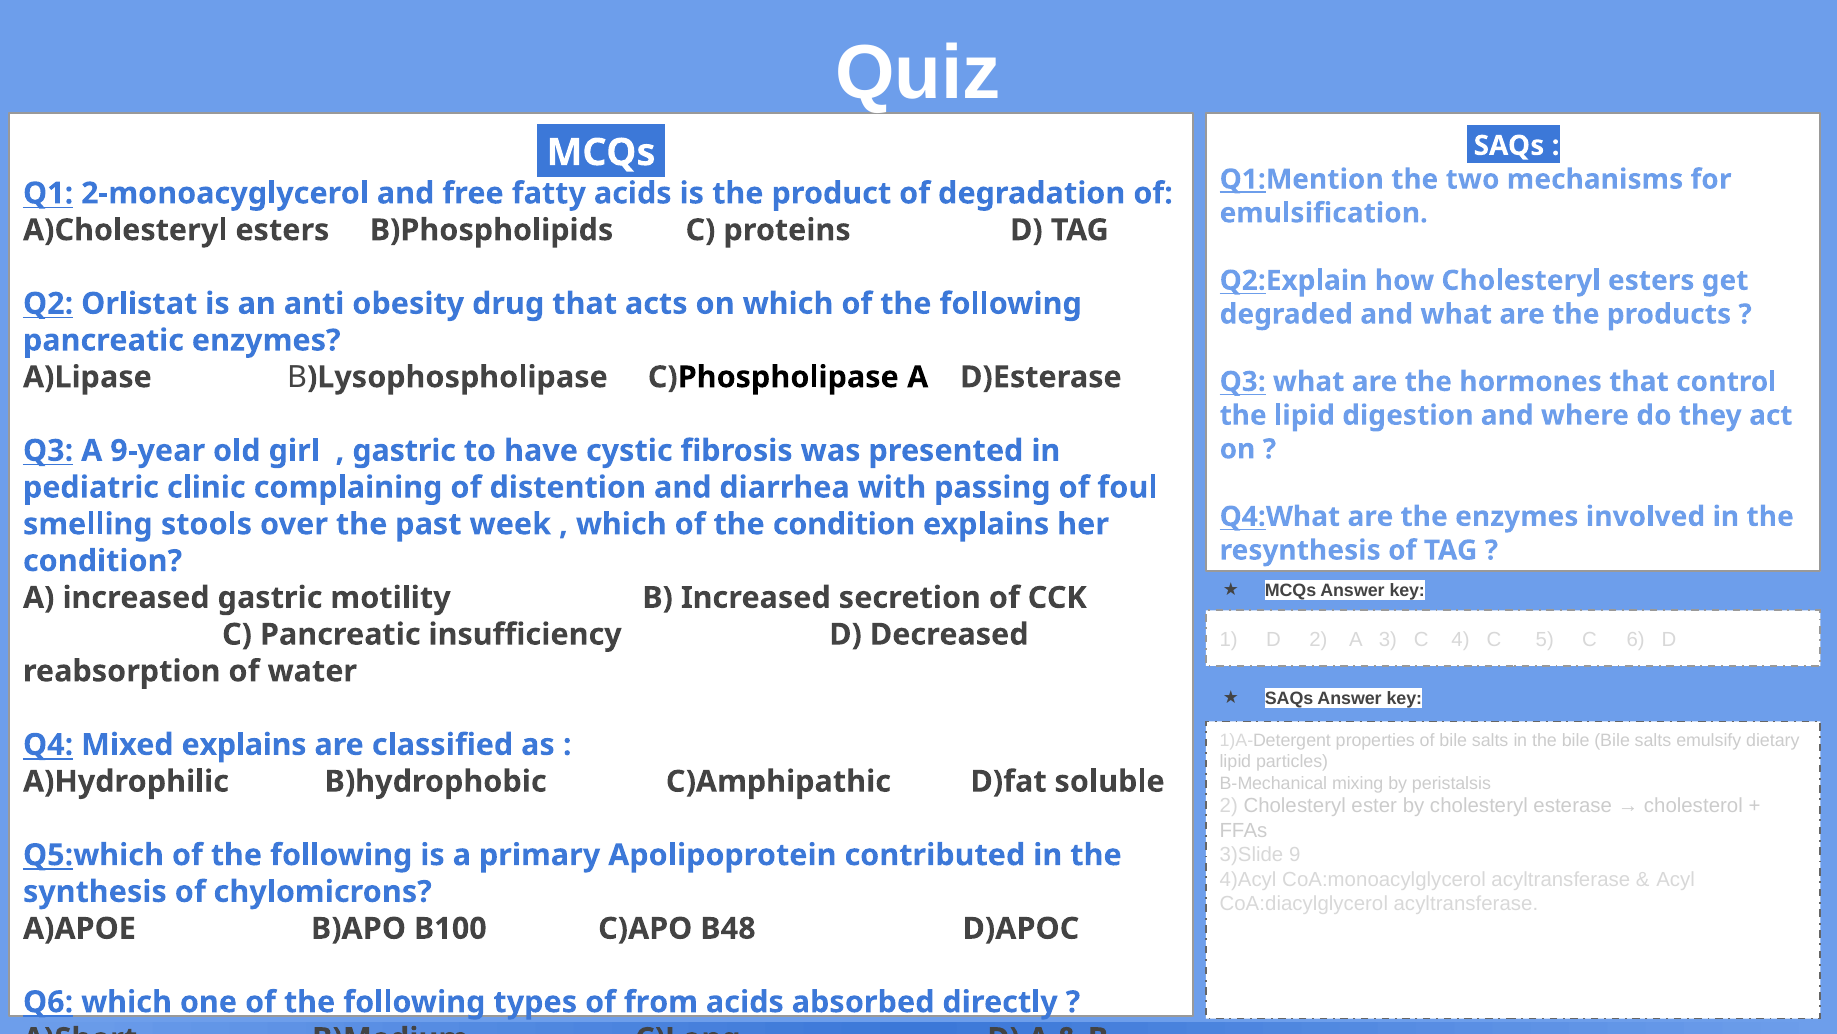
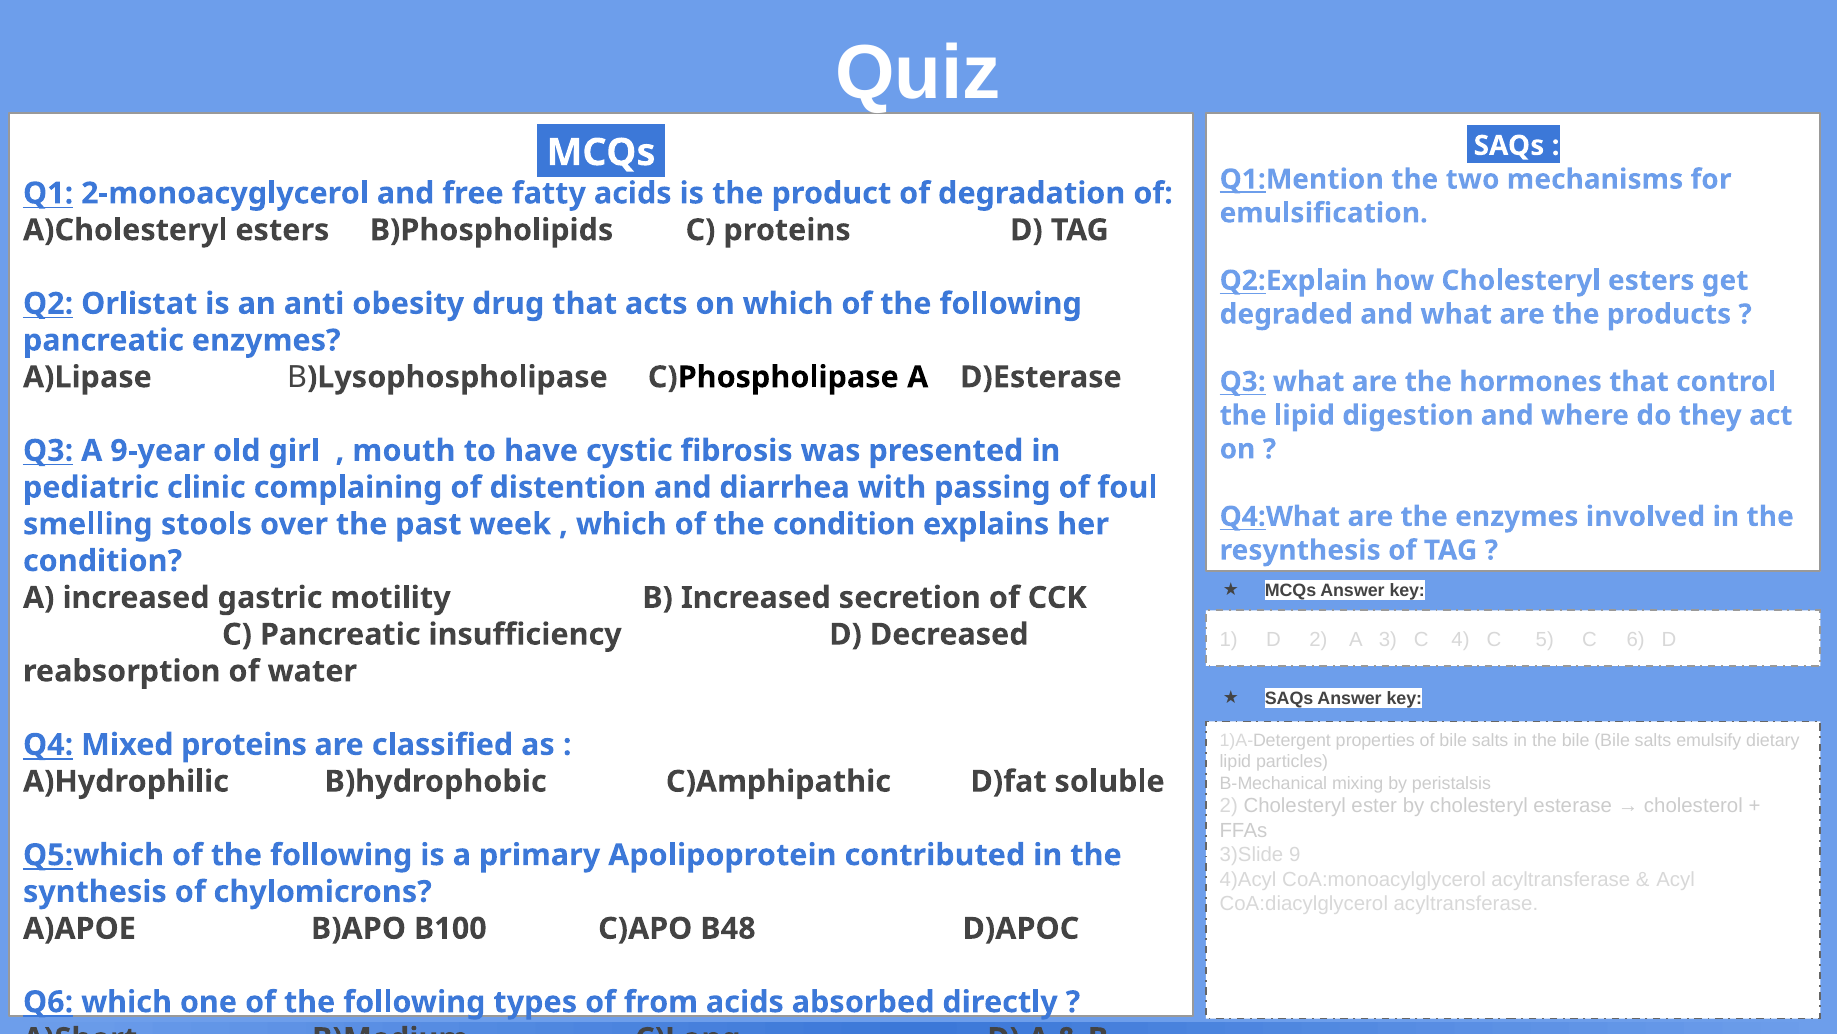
gastric at (404, 450): gastric -> mouth
Mixed explains: explains -> proteins
